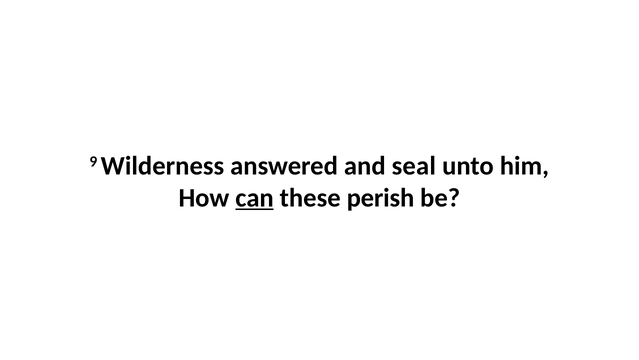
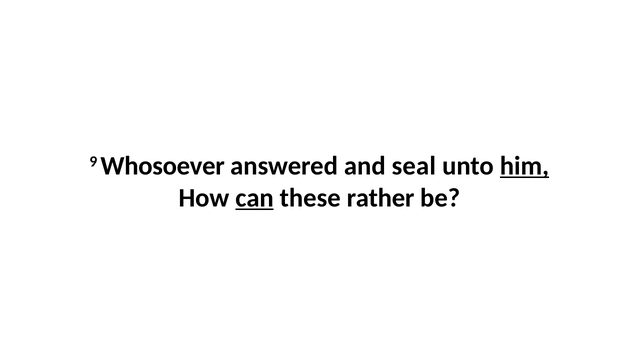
Wilderness: Wilderness -> Whosoever
him underline: none -> present
perish: perish -> rather
